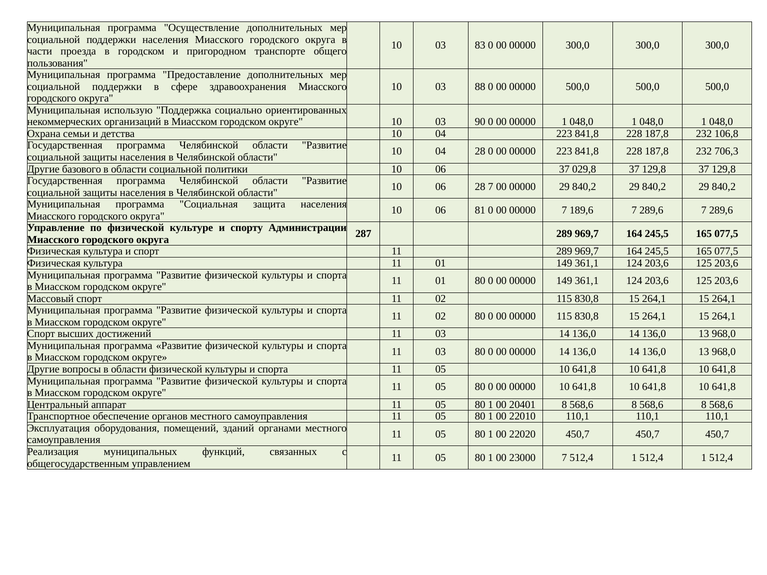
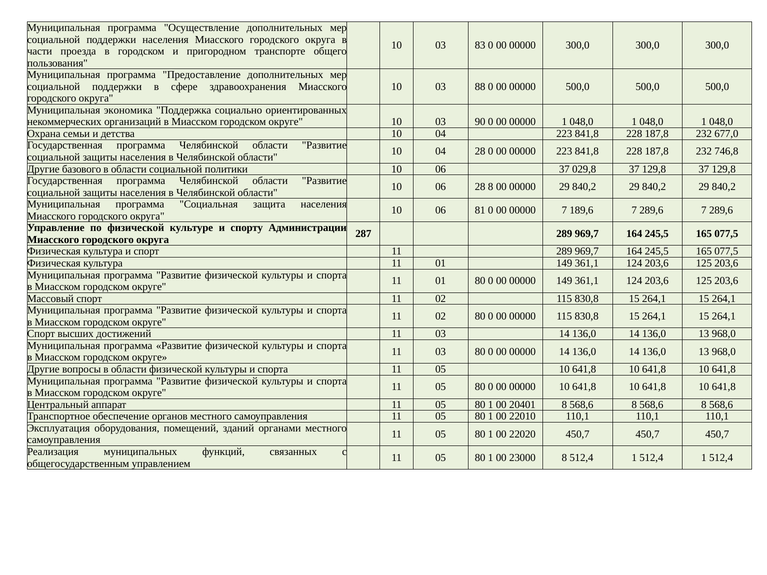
использую: использую -> экономика
106,8: 106,8 -> 677,0
706,3: 706,3 -> 746,8
28 7: 7 -> 8
23000 7: 7 -> 8
